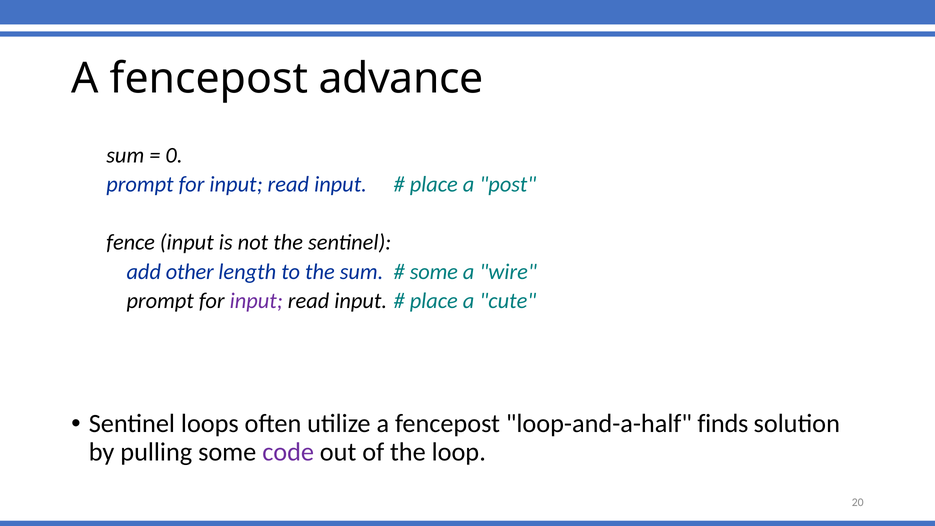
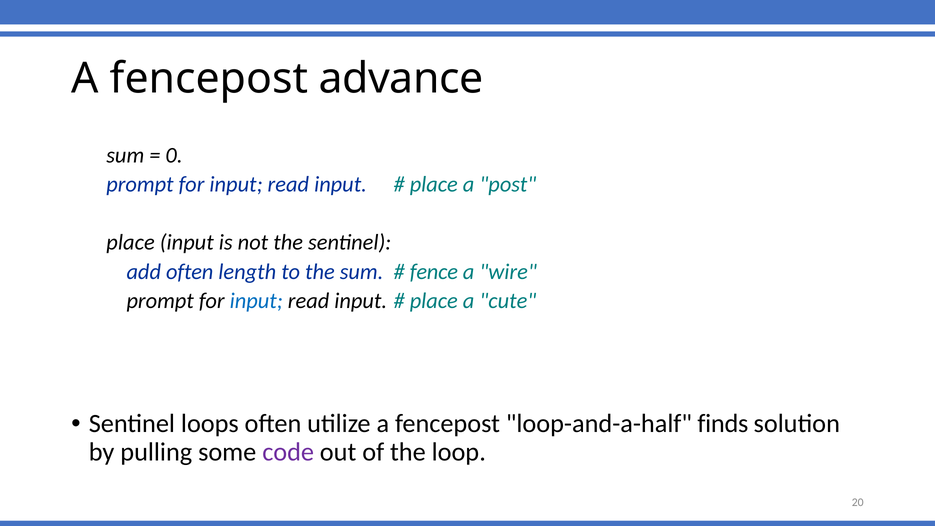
fence at (131, 243): fence -> place
add other: other -> often
some at (434, 272): some -> fence
input at (256, 301) colour: purple -> blue
